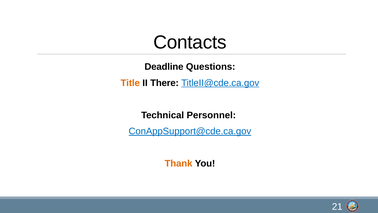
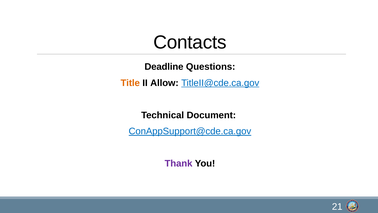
There: There -> Allow
Personnel: Personnel -> Document
Thank colour: orange -> purple
